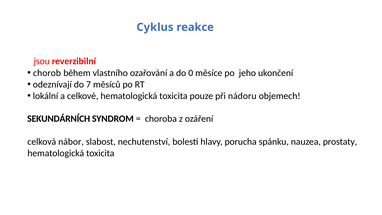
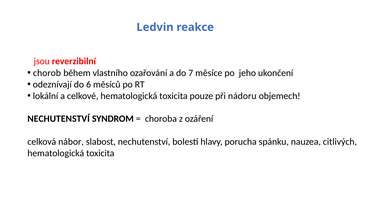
Cyklus: Cyklus -> Ledvin
0: 0 -> 7
7: 7 -> 6
SEKUNDÁRNÍCH at (59, 119): SEKUNDÁRNÍCH -> NECHUTENSTVÍ
prostaty: prostaty -> citlivých
